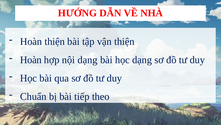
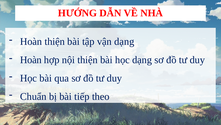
vận thiện: thiện -> dạng
nội dạng: dạng -> thiện
